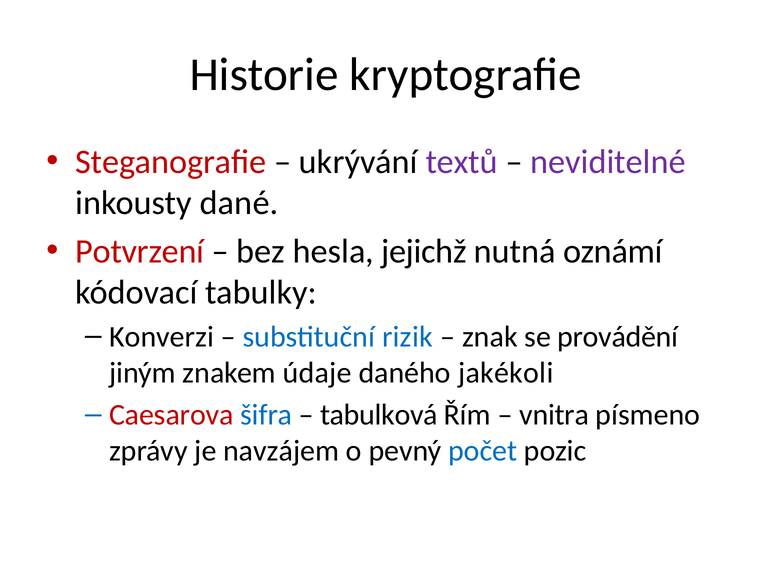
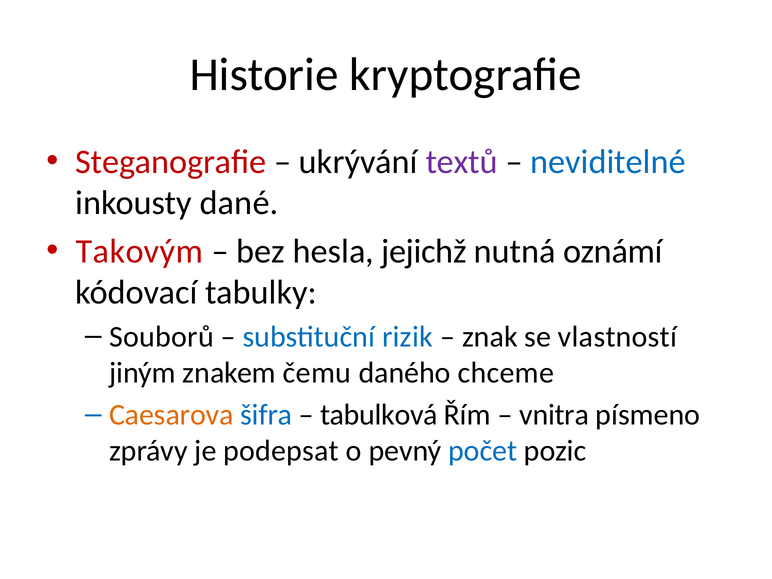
neviditelné colour: purple -> blue
Potvrzení: Potvrzení -> Takovým
Konverzi: Konverzi -> Souborů
provádění: provádění -> vlastností
údaje: údaje -> čemu
jakékoli: jakékoli -> chceme
Caesarova colour: red -> orange
navzájem: navzájem -> podepsat
